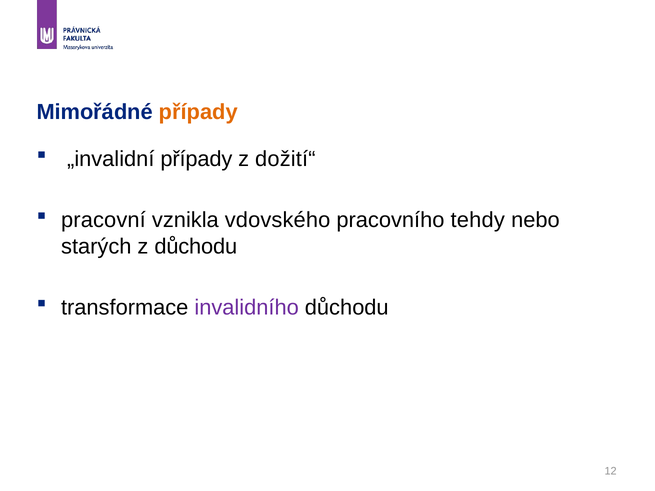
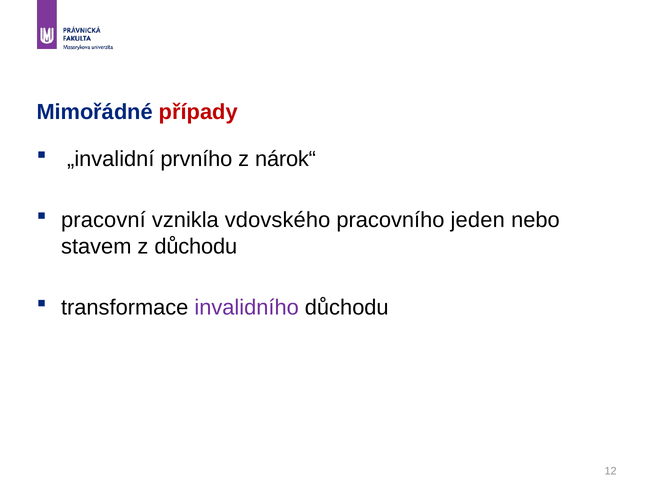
případy at (198, 112) colour: orange -> red
„invalidní případy: případy -> prvního
dožití“: dožití“ -> nárok“
tehdy: tehdy -> jeden
starých: starých -> stavem
